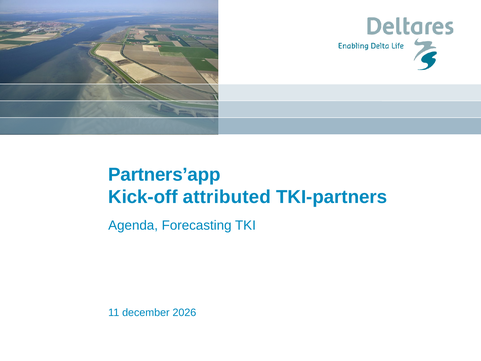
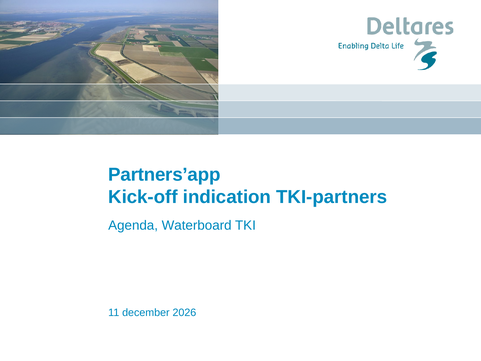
attributed: attributed -> indication
Forecasting: Forecasting -> Waterboard
